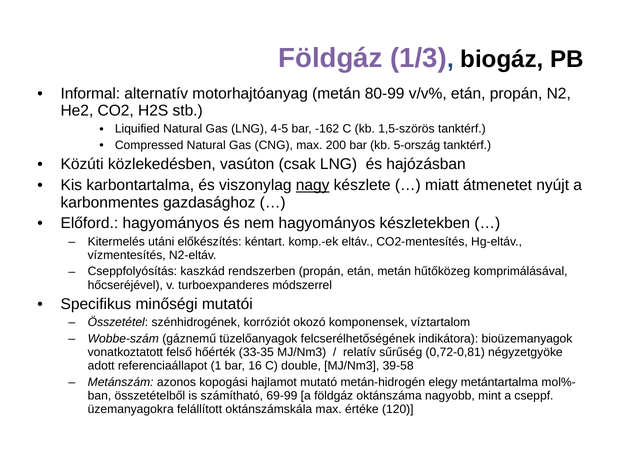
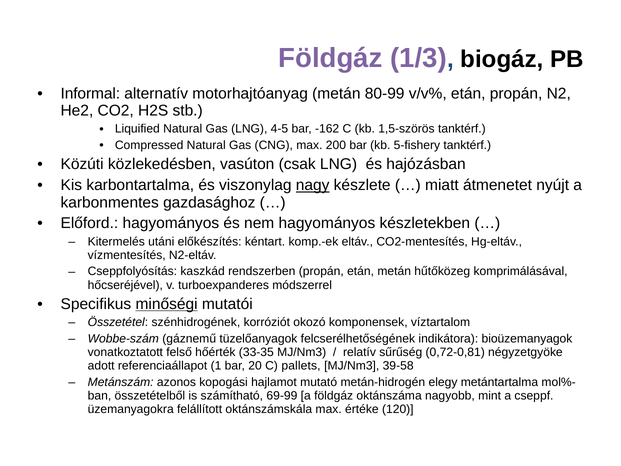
5-ország: 5-ország -> 5-fishery
minőségi underline: none -> present
16: 16 -> 20
double: double -> pallets
